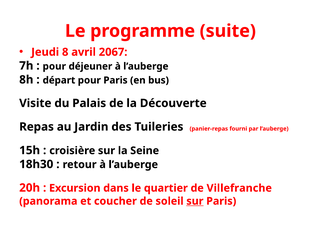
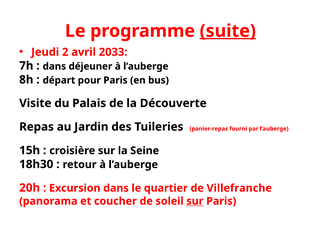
suite underline: none -> present
8: 8 -> 2
2067: 2067 -> 2033
pour at (54, 66): pour -> dans
